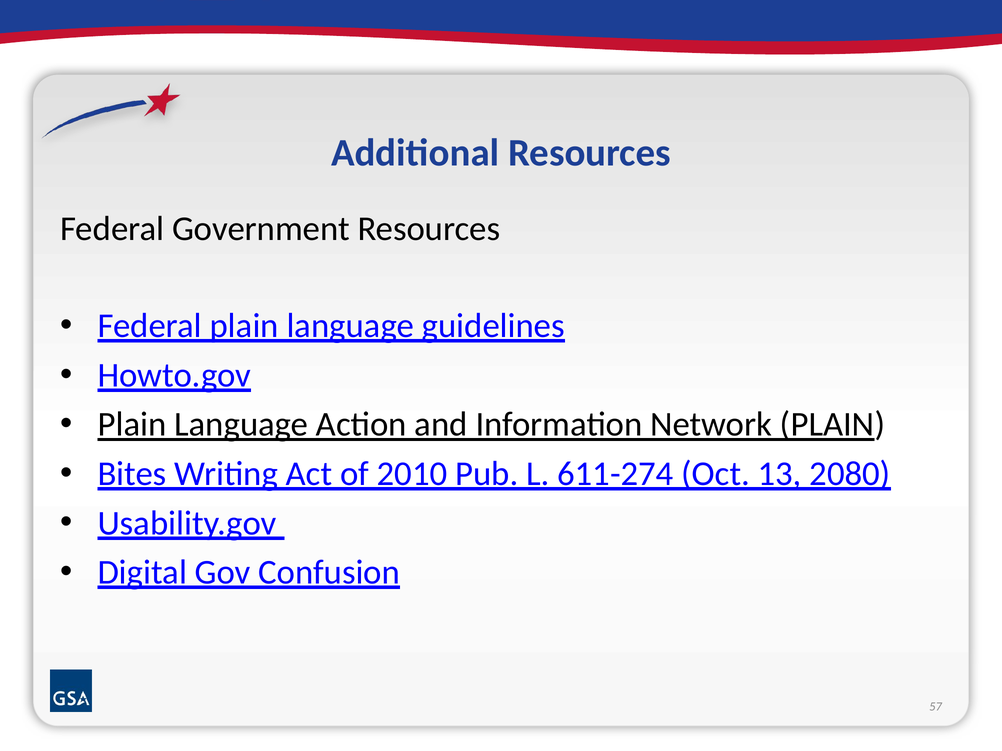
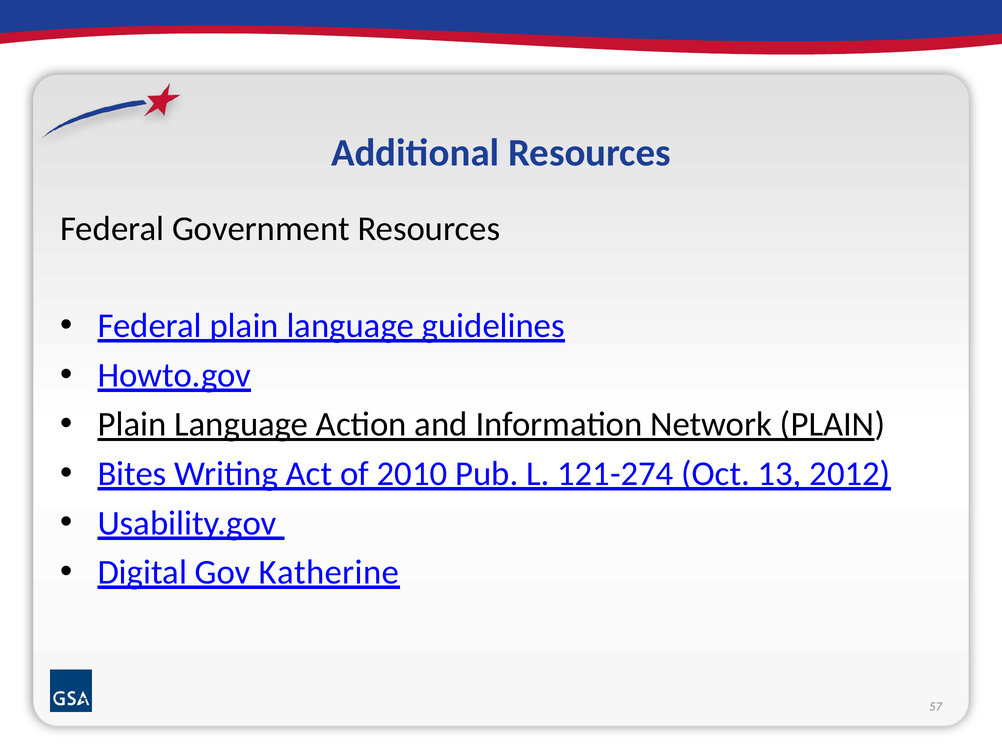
611-274: 611-274 -> 121-274
2080: 2080 -> 2012
Confusion: Confusion -> Katherine
